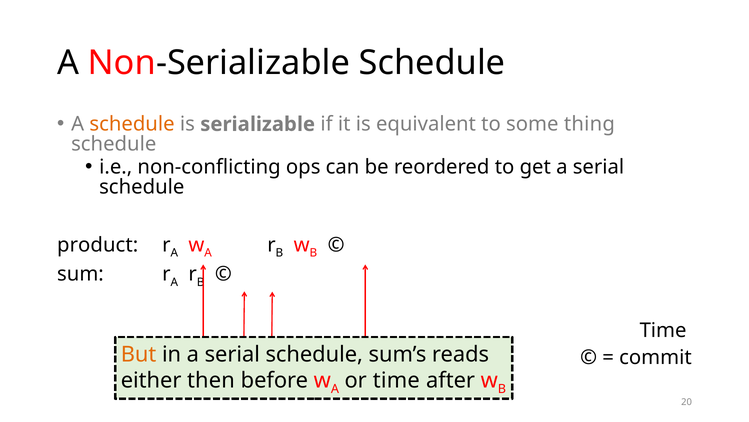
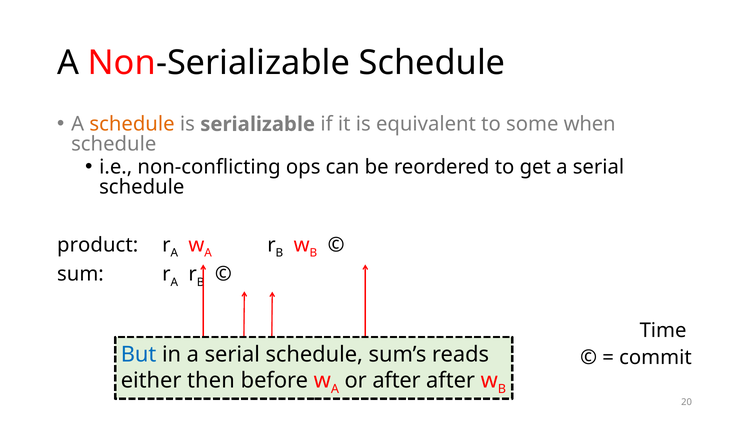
thing: thing -> when
But colour: orange -> blue
or time: time -> after
